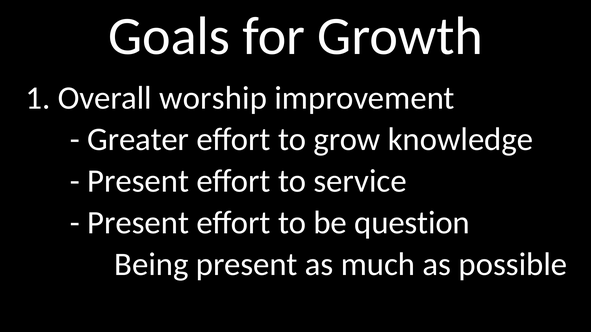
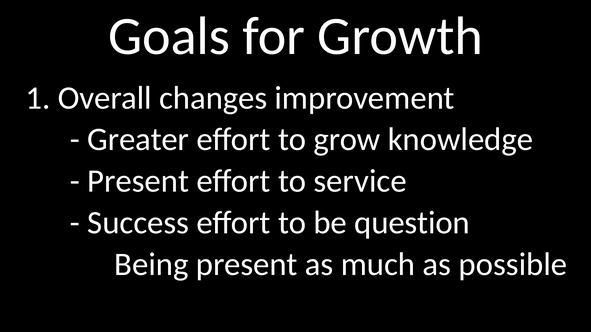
worship: worship -> changes
Present at (138, 223): Present -> Success
